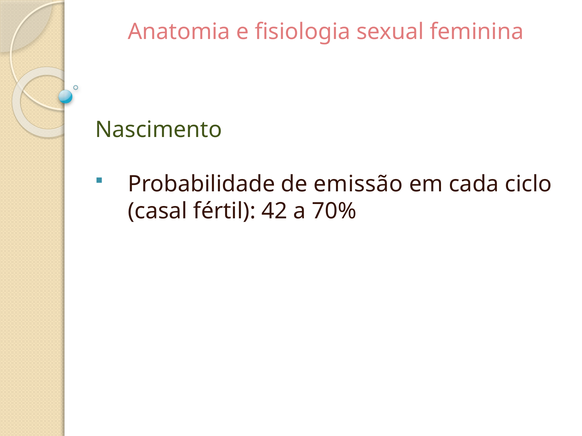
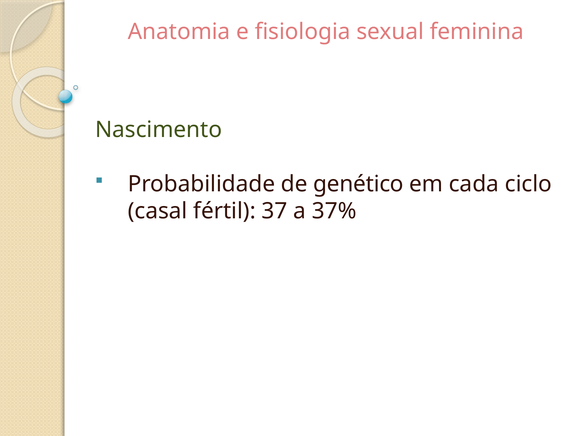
emissão: emissão -> genético
42: 42 -> 37
70%: 70% -> 37%
